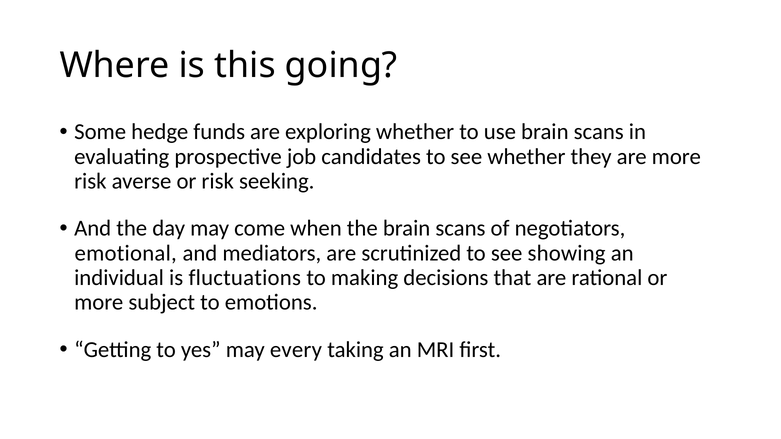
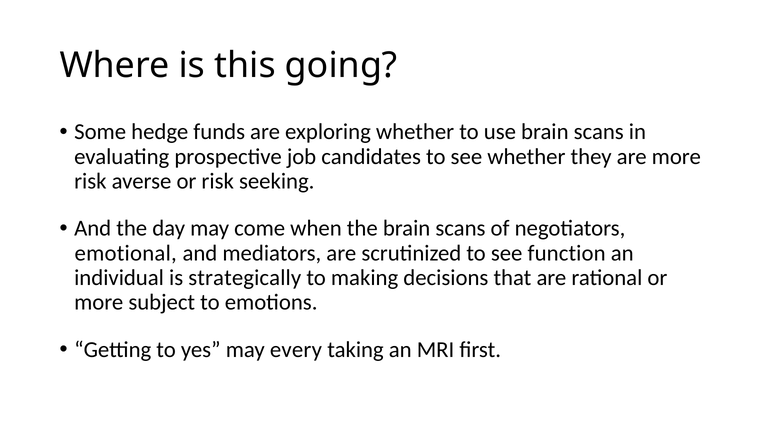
showing: showing -> function
fluctuations: fluctuations -> strategically
